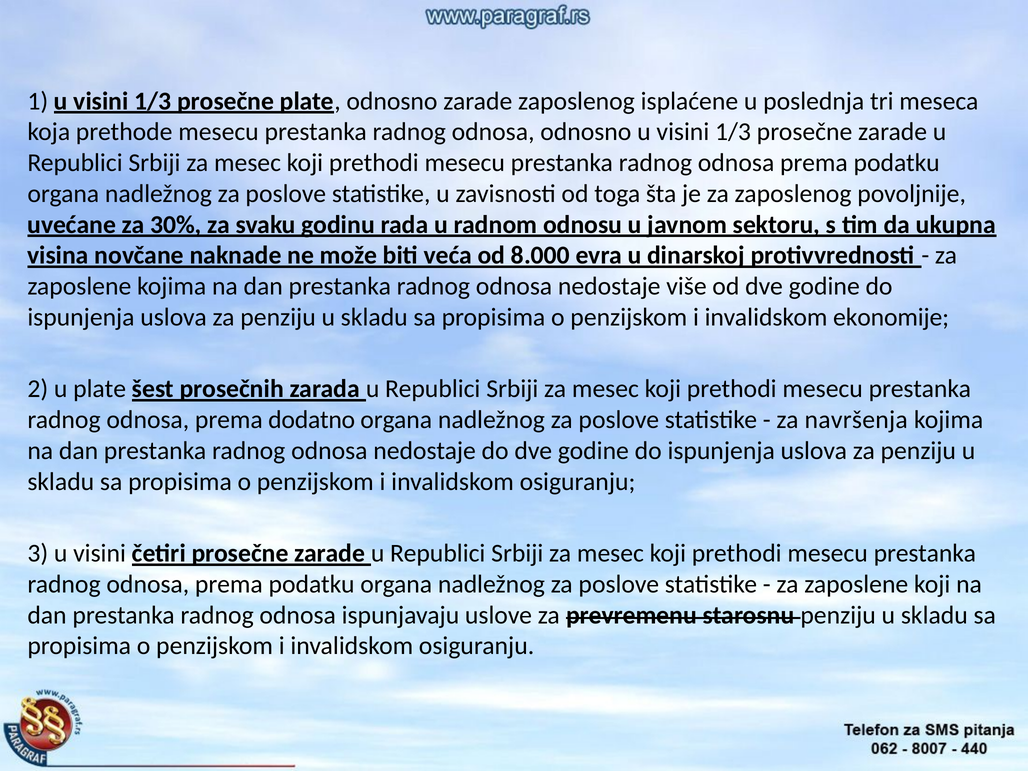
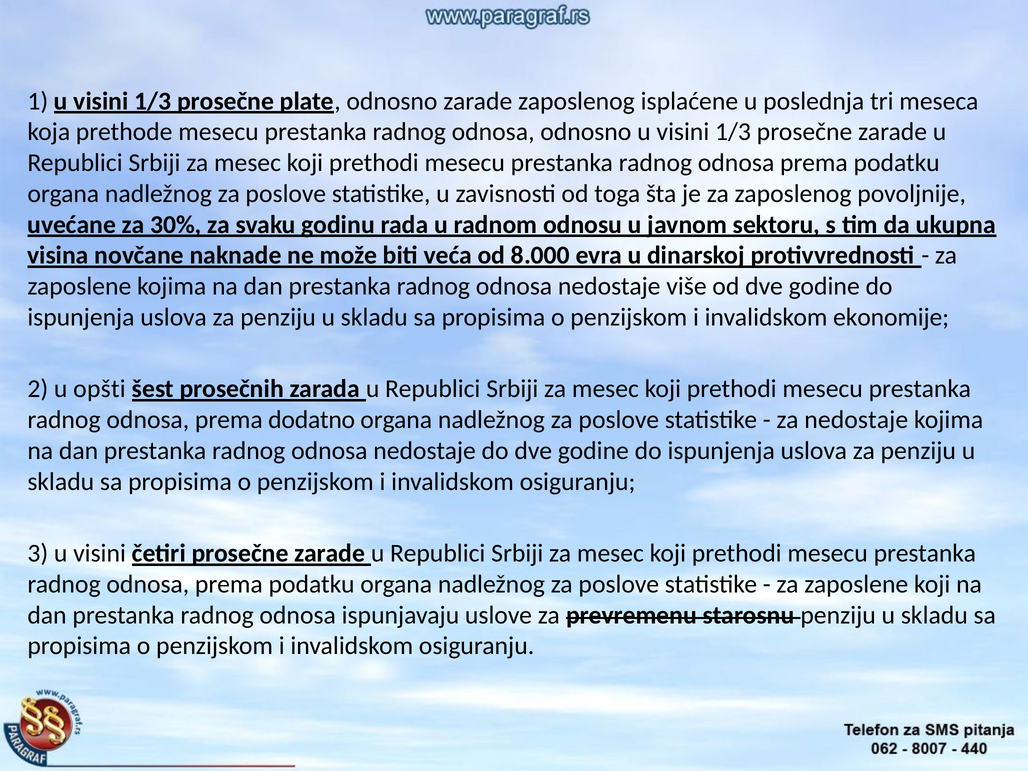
u plate: plate -> opšti
za navršenja: navršenja -> nedostaje
